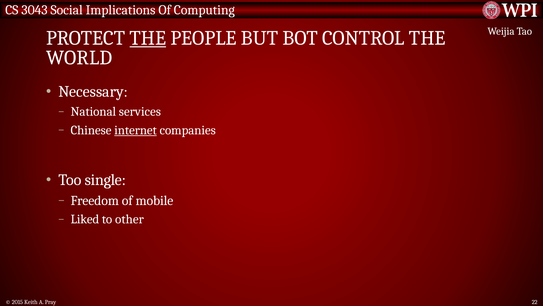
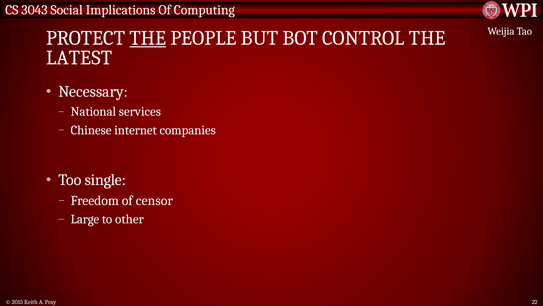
WORLD: WORLD -> LATEST
internet underline: present -> none
mobile: mobile -> censor
Liked: Liked -> Large
